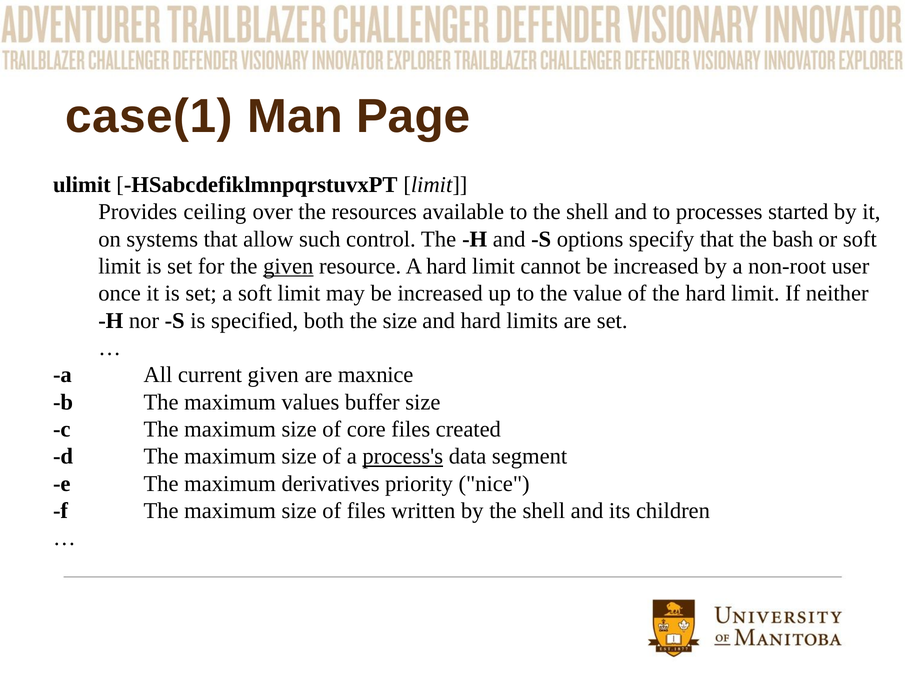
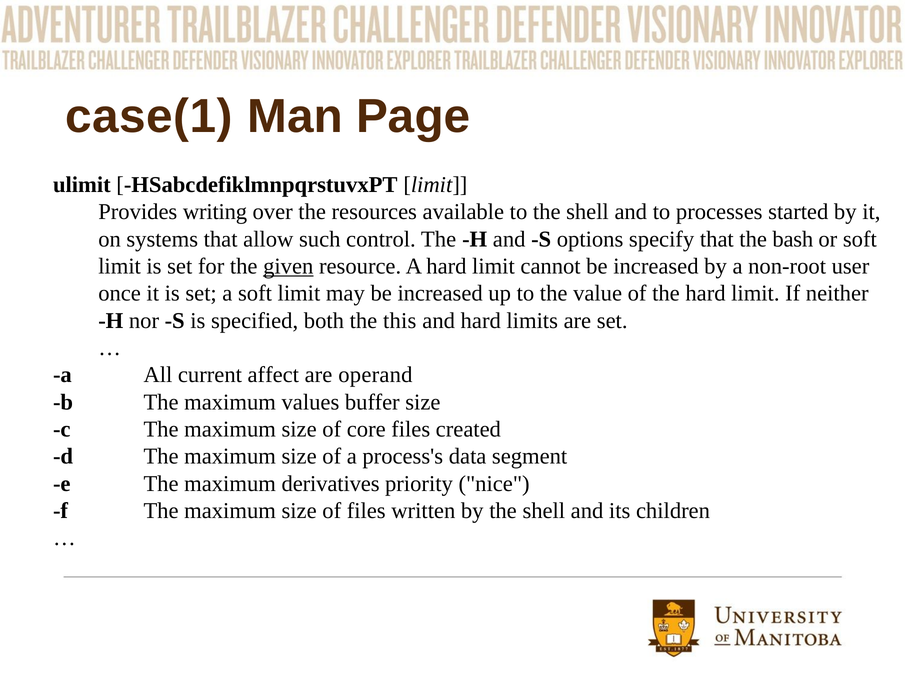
ceiling: ceiling -> writing
the size: size -> this
current given: given -> affect
maxnice: maxnice -> operand
process's underline: present -> none
